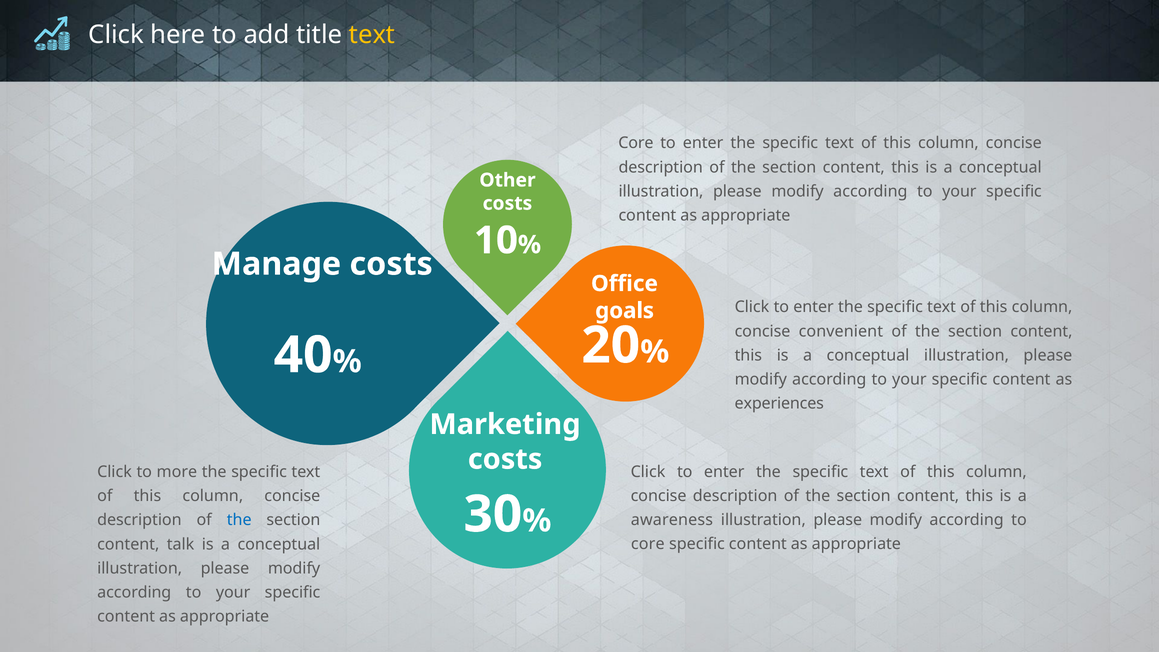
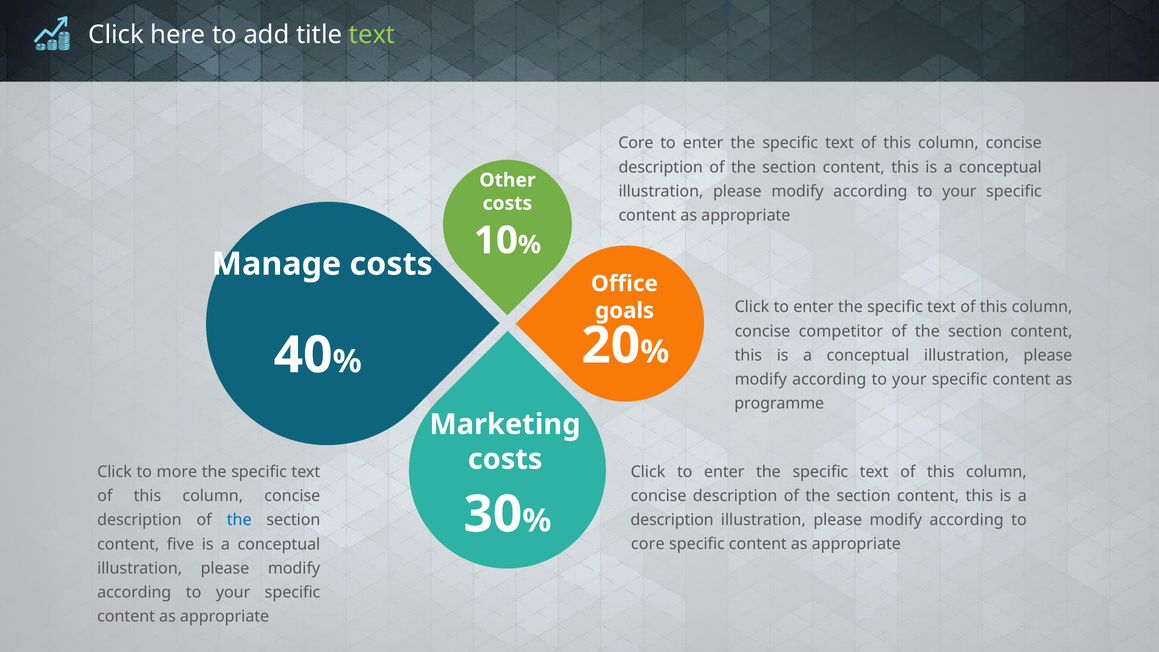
text at (372, 35) colour: yellow -> light green
convenient: convenient -> competitor
experiences: experiences -> programme
awareness at (672, 520): awareness -> description
talk: talk -> five
